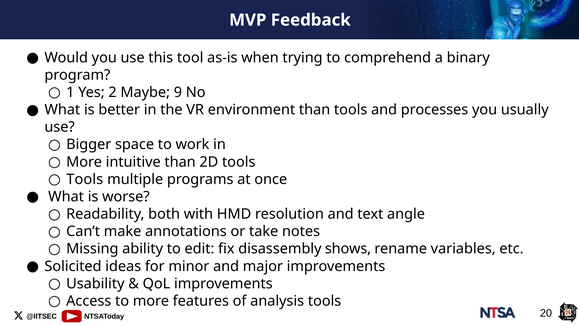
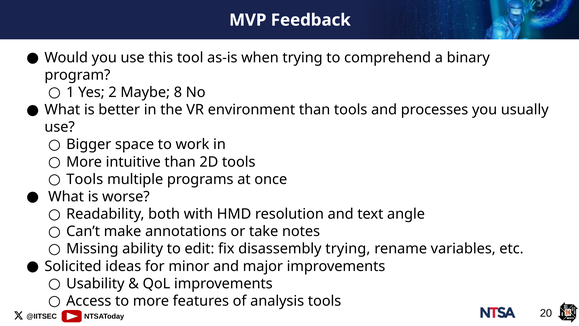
9: 9 -> 8
disassembly shows: shows -> trying
